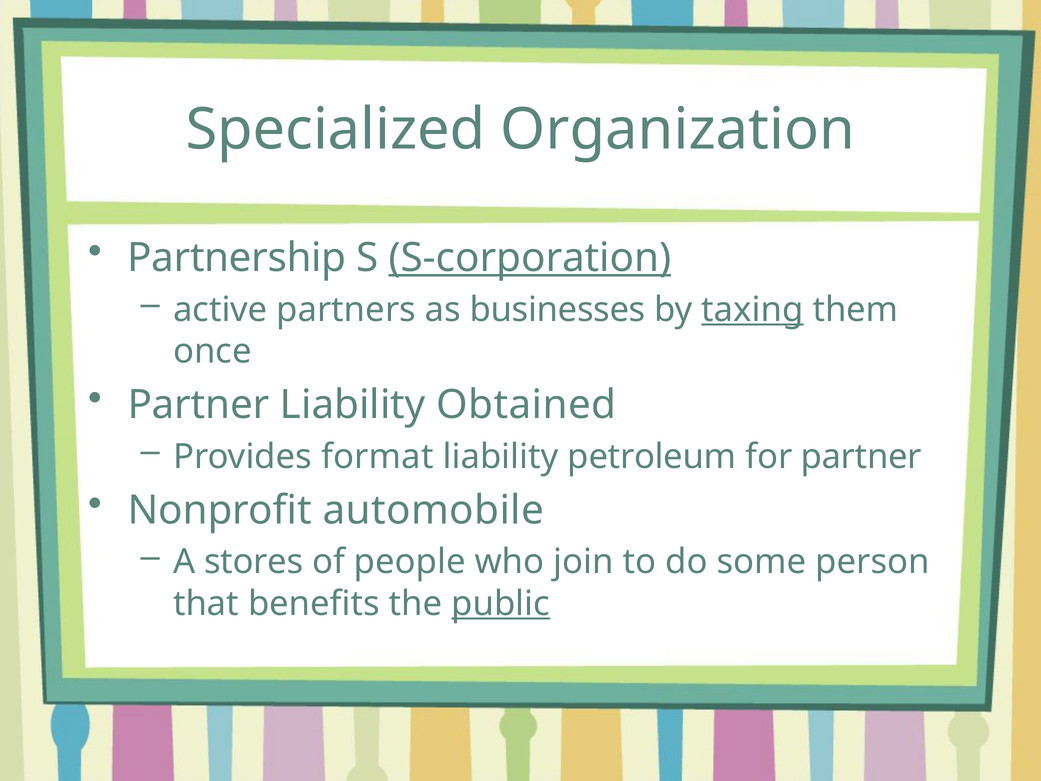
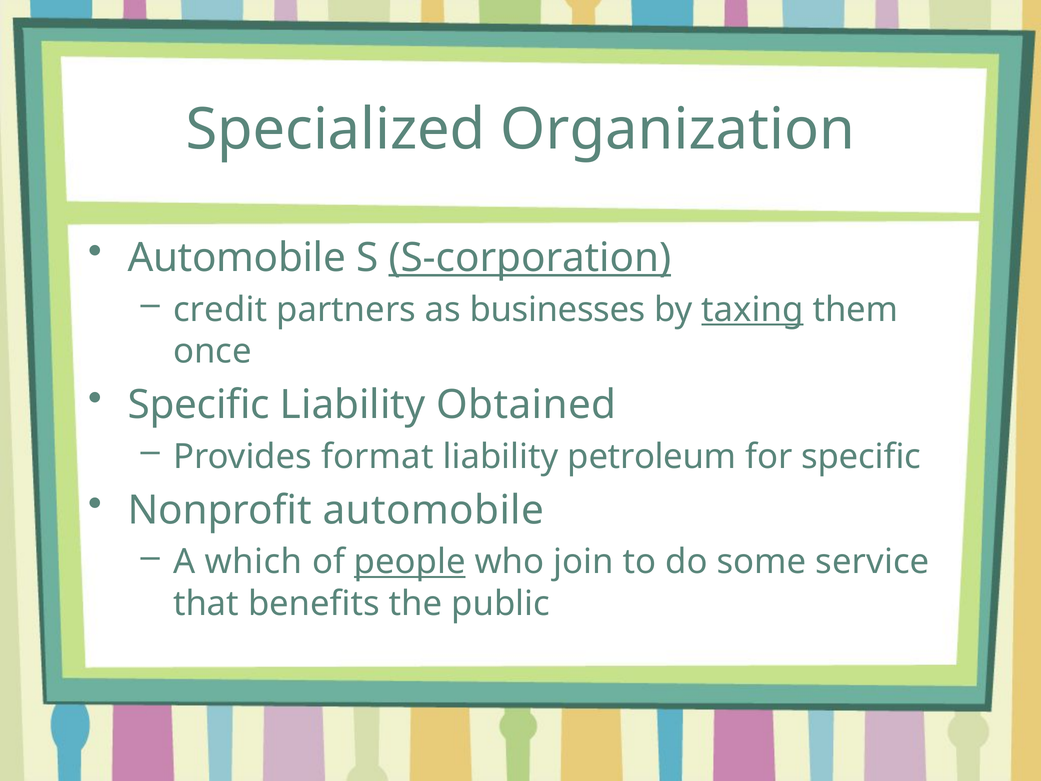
Partnership at (237, 258): Partnership -> Automobile
active: active -> credit
Partner at (199, 405): Partner -> Specific
for partner: partner -> specific
stores: stores -> which
people underline: none -> present
person: person -> service
public underline: present -> none
